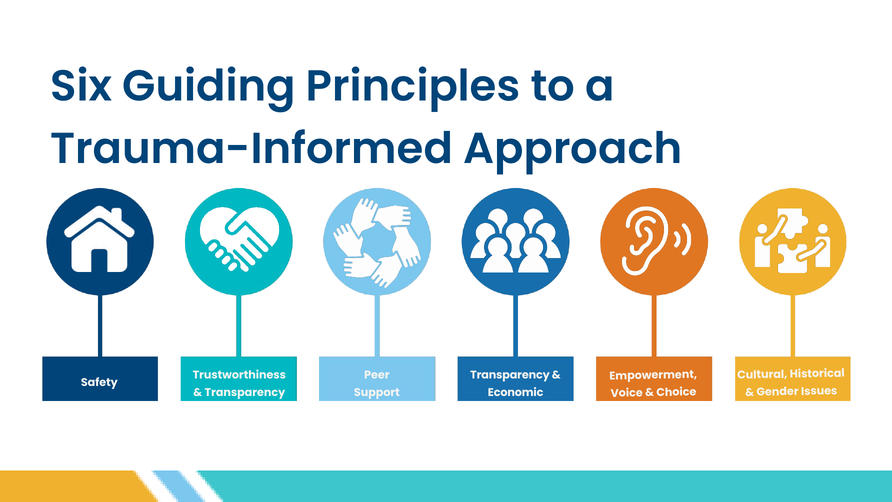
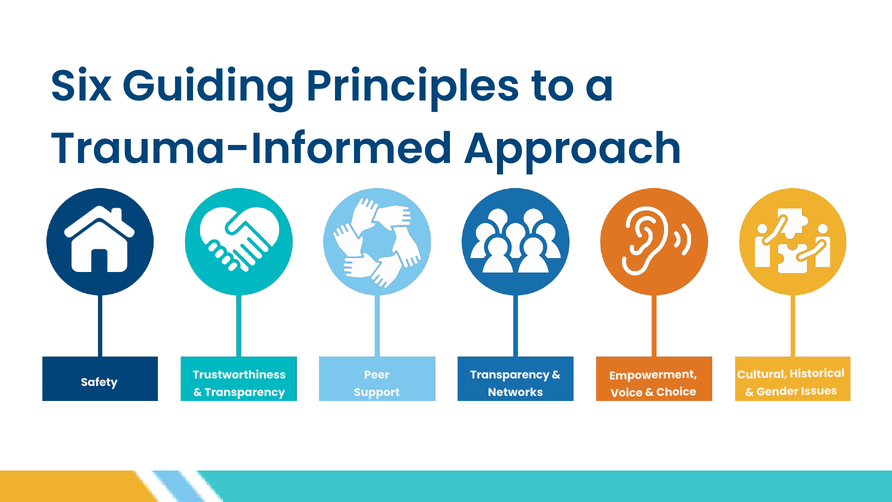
Economic: Economic -> Networks
